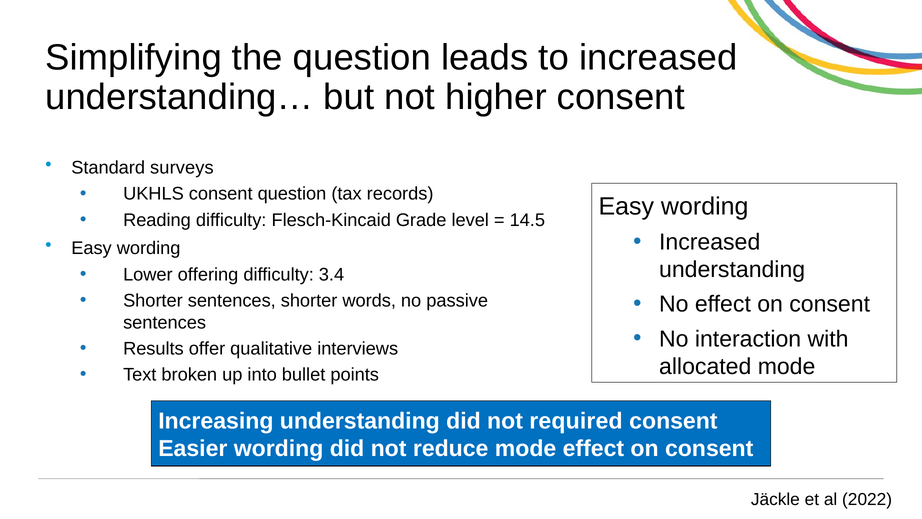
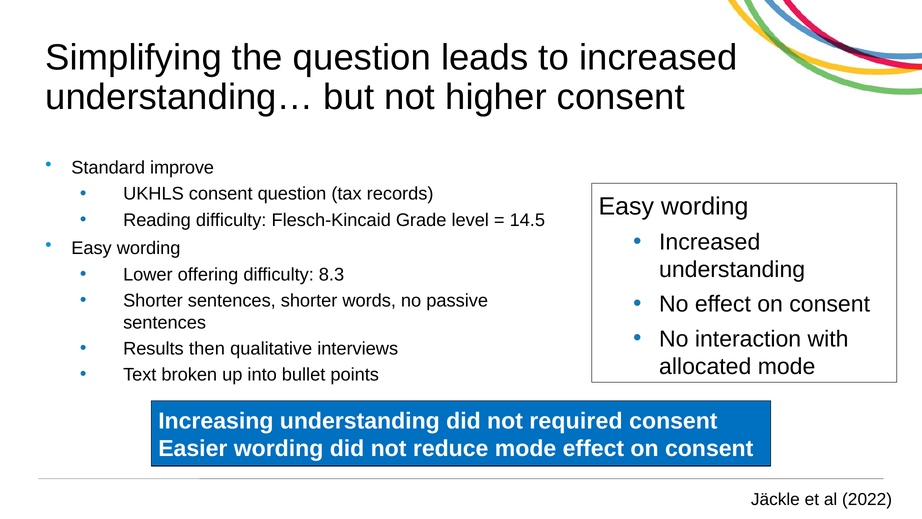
surveys: surveys -> improve
3.4: 3.4 -> 8.3
offer: offer -> then
